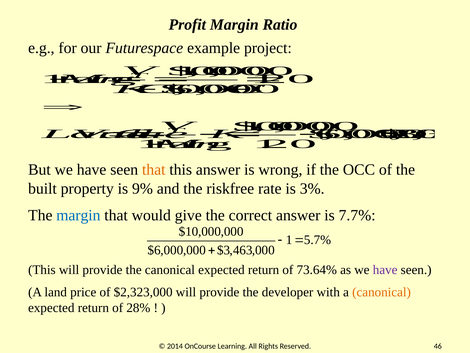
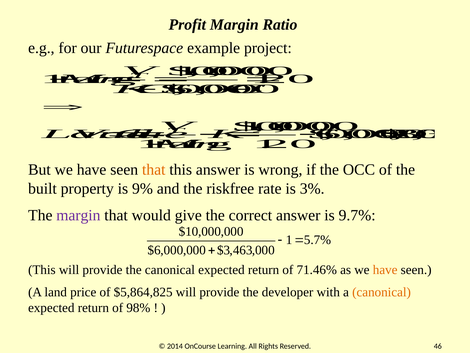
margin at (78, 215) colour: blue -> purple
7.7%: 7.7% -> 9.7%
73.64%: 73.64% -> 71.46%
have at (385, 270) colour: purple -> orange
$2,323,000: $2,323,000 -> $5,864,825
28%: 28% -> 98%
